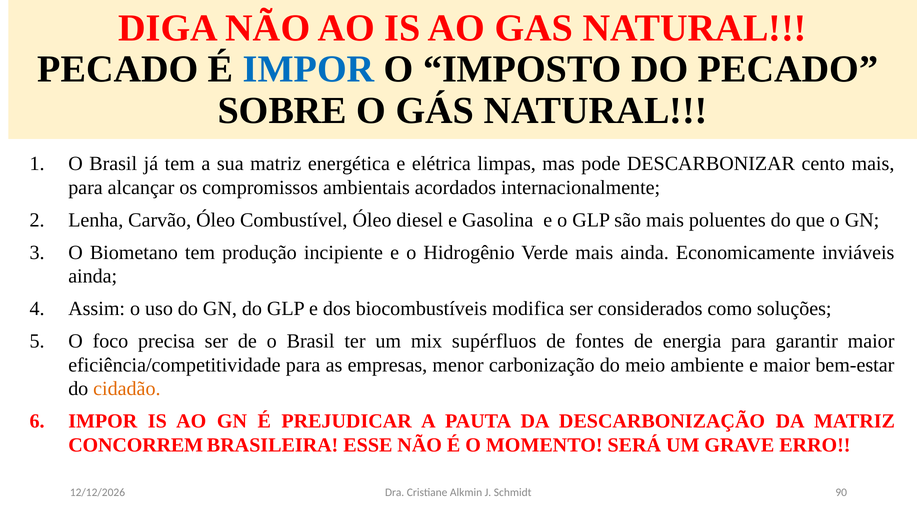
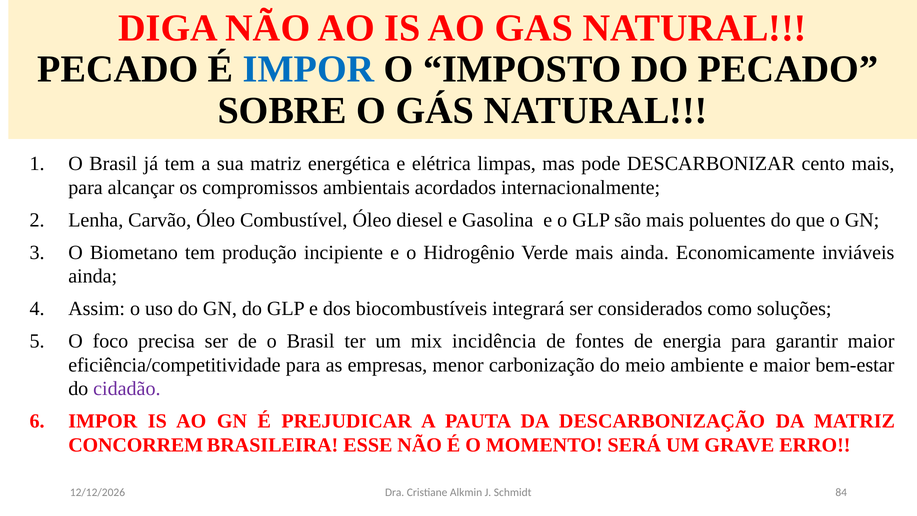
modifica: modifica -> integrará
supérfluos: supérfluos -> incidência
cidadão colour: orange -> purple
90: 90 -> 84
